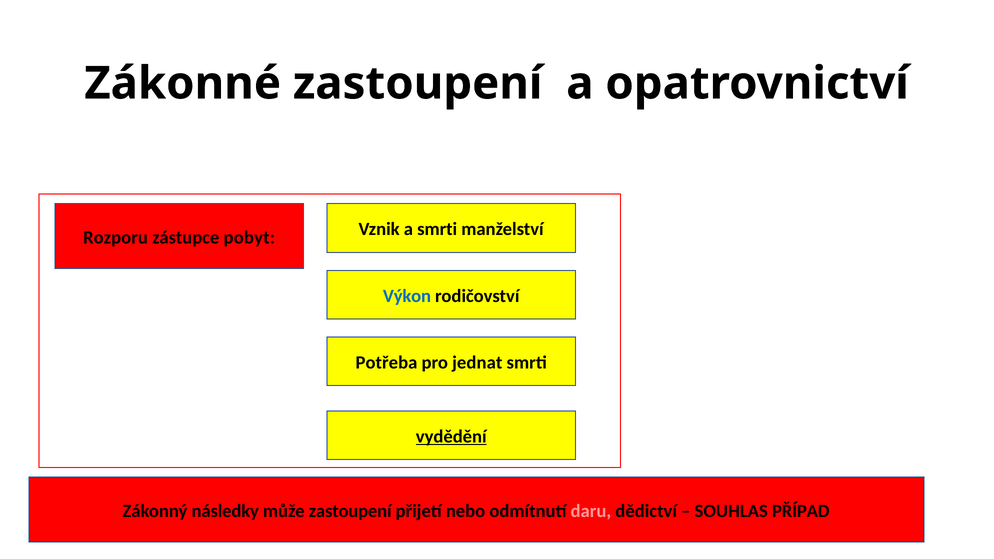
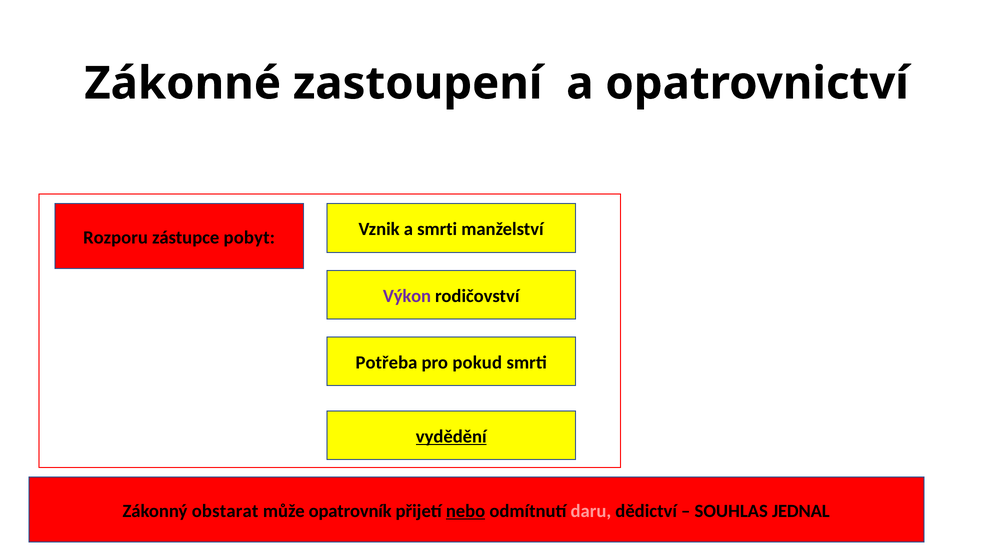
Výkon colour: blue -> purple
jednat: jednat -> pokud
následky: následky -> obstarat
může zastoupení: zastoupení -> opatrovník
nebo underline: none -> present
PŘÍPAD: PŘÍPAD -> JEDNAL
